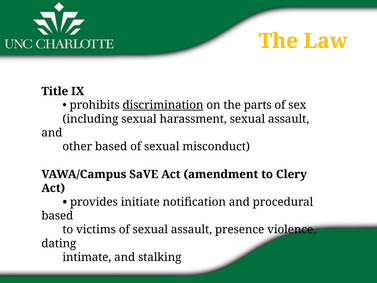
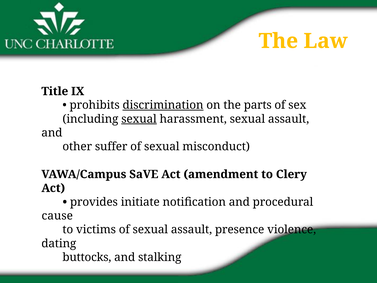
sexual at (139, 119) underline: none -> present
other based: based -> suffer
based at (57, 216): based -> cause
intimate: intimate -> buttocks
